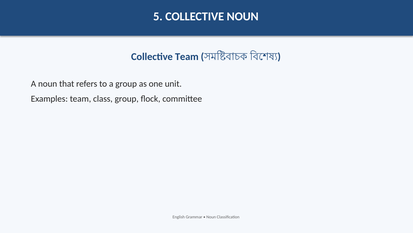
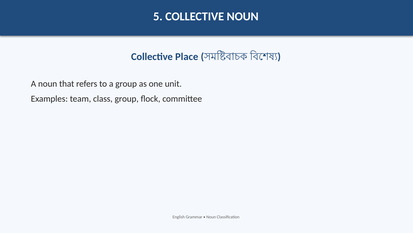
Collective Team: Team -> Place
